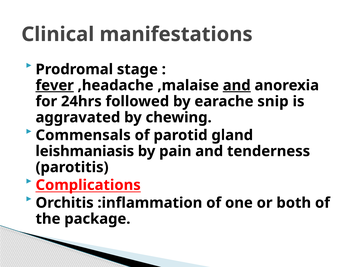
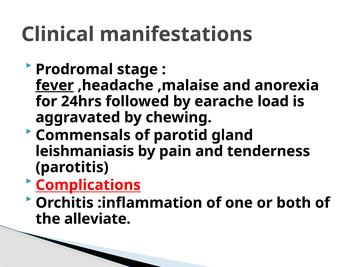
and at (237, 85) underline: present -> none
snip: snip -> load
package: package -> alleviate
